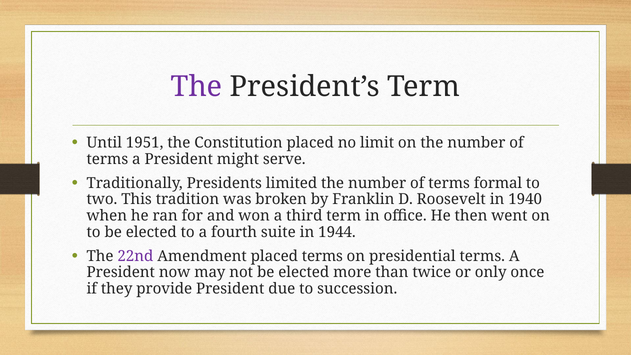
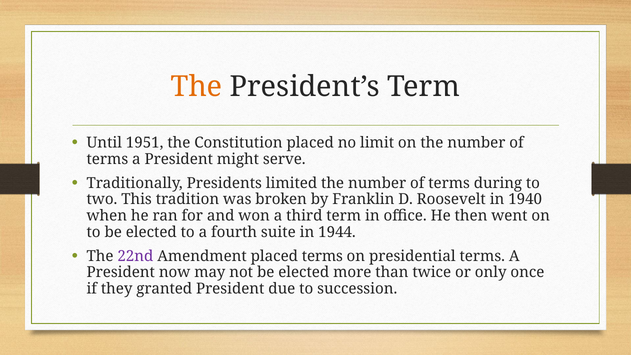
The at (197, 87) colour: purple -> orange
formal: formal -> during
provide: provide -> granted
